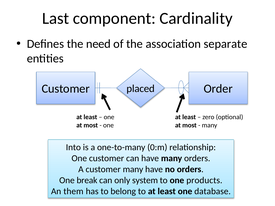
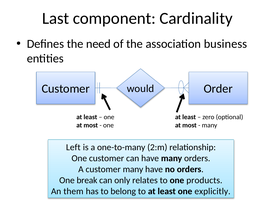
separate: separate -> business
placed: placed -> would
Into: Into -> Left
0:m: 0:m -> 2:m
system: system -> relates
database: database -> explicitly
